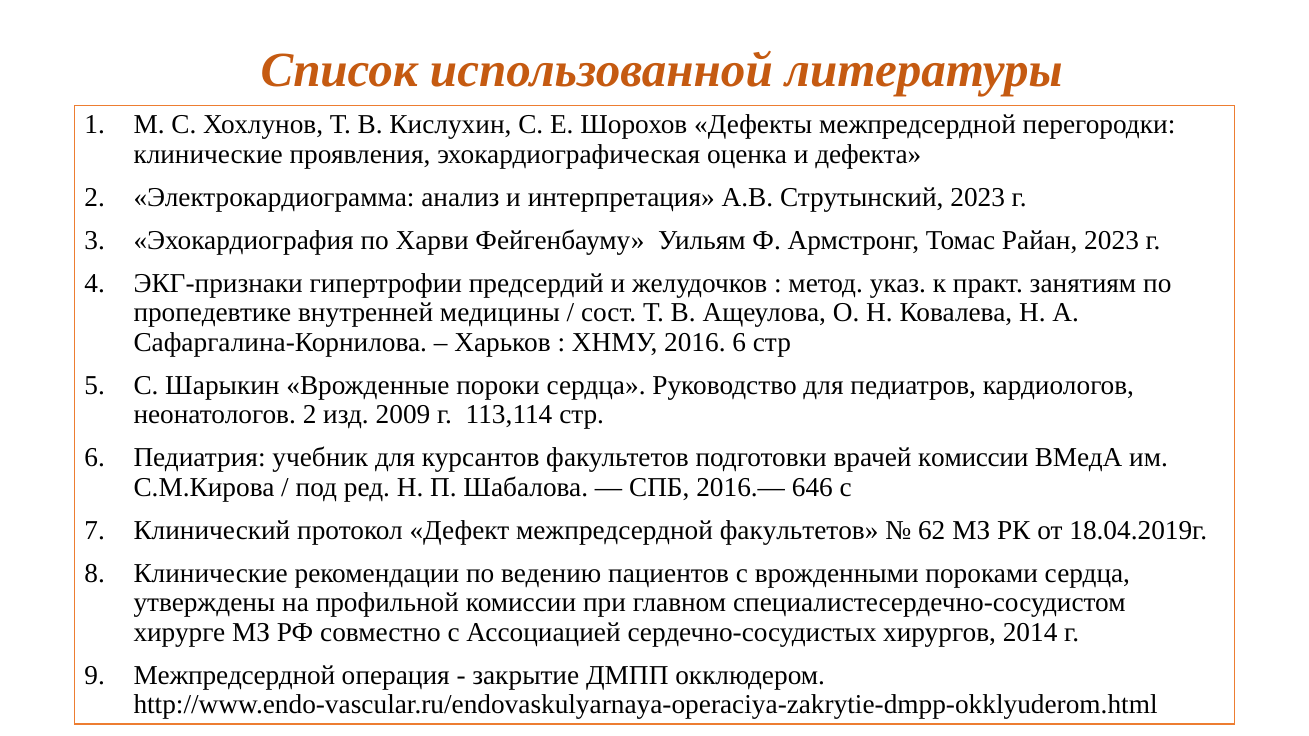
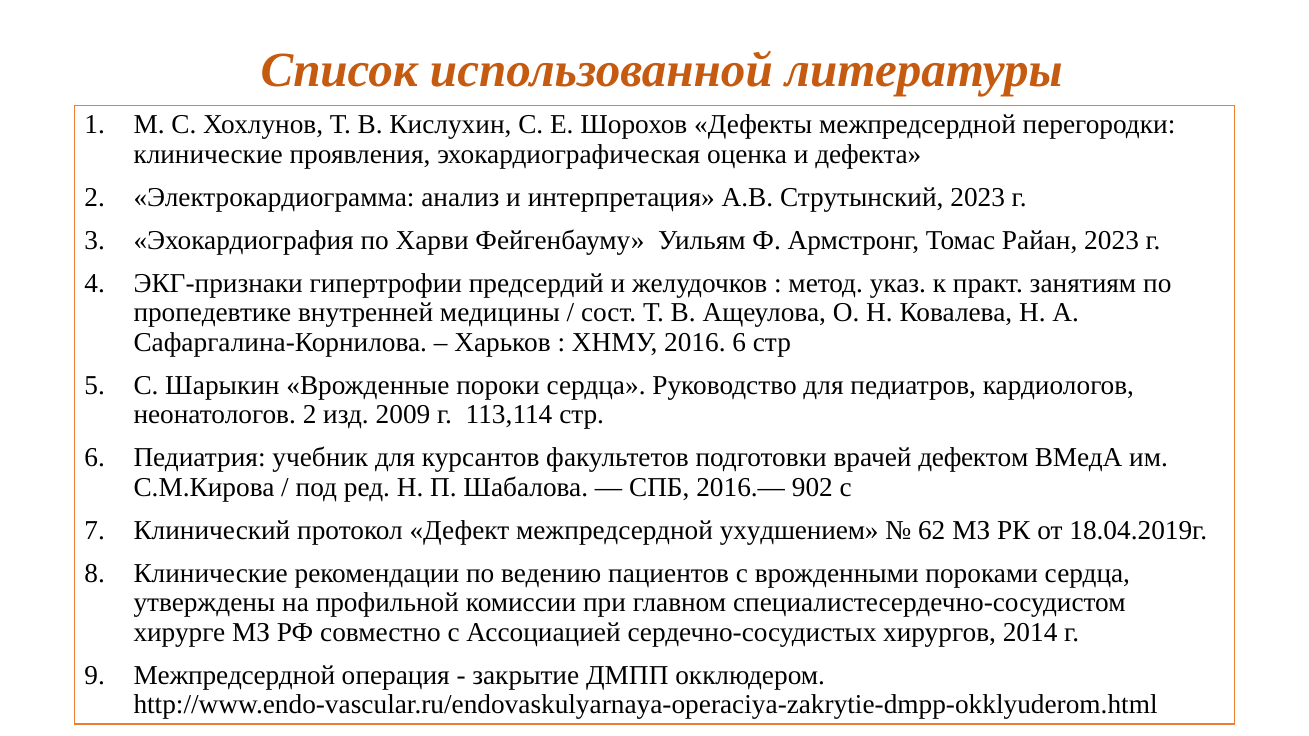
врачей комиссии: комиссии -> дефектом
646: 646 -> 902
межпредсердной факультетов: факультетов -> ухудшением
